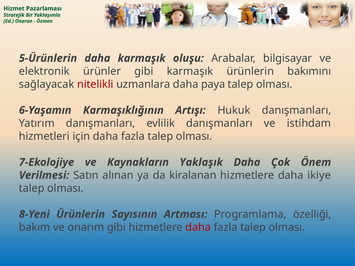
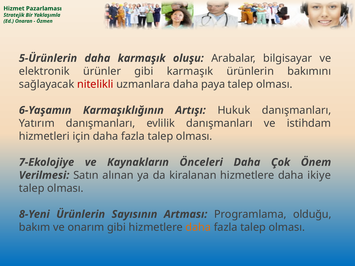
Yaklaşık: Yaklaşık -> Önceleri
özelliği: özelliği -> olduğu
daha at (198, 227) colour: red -> orange
